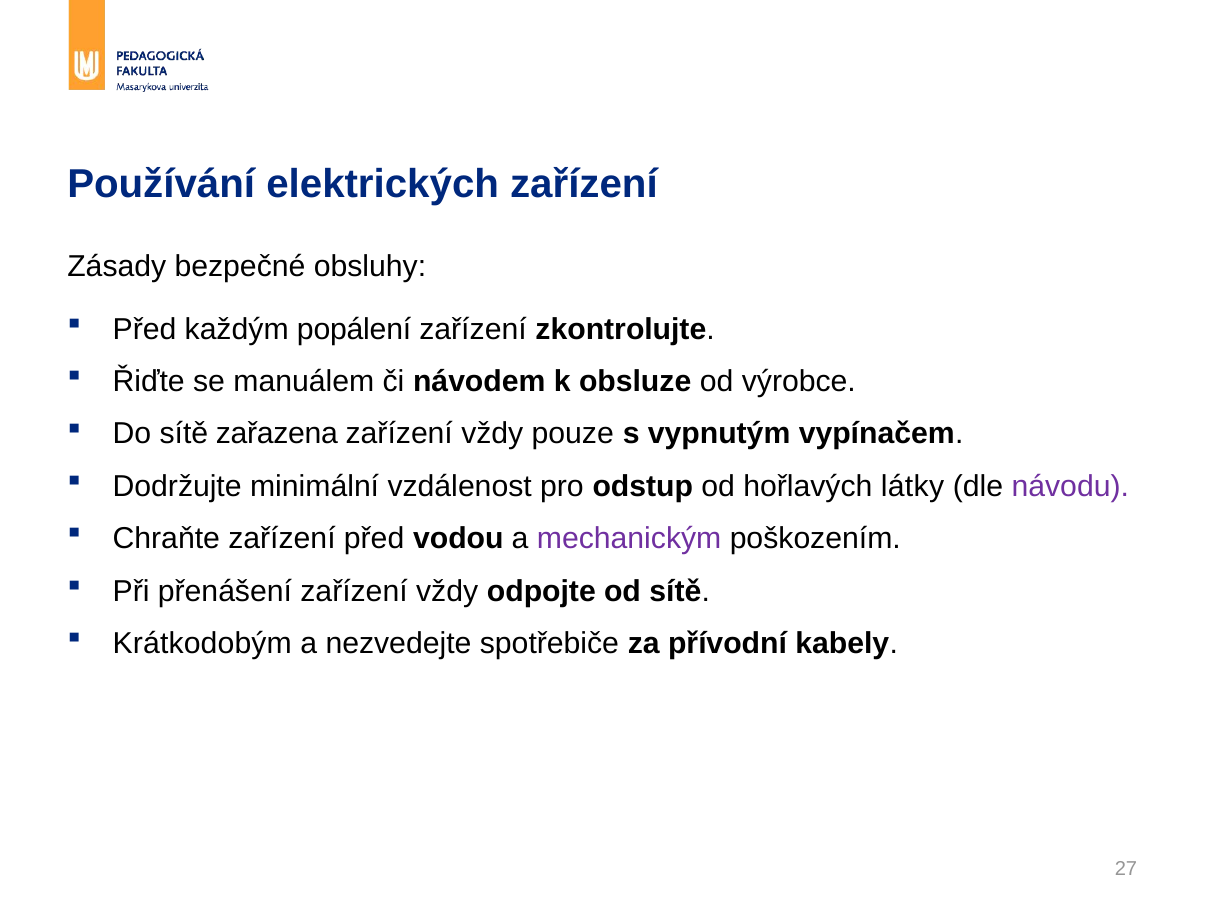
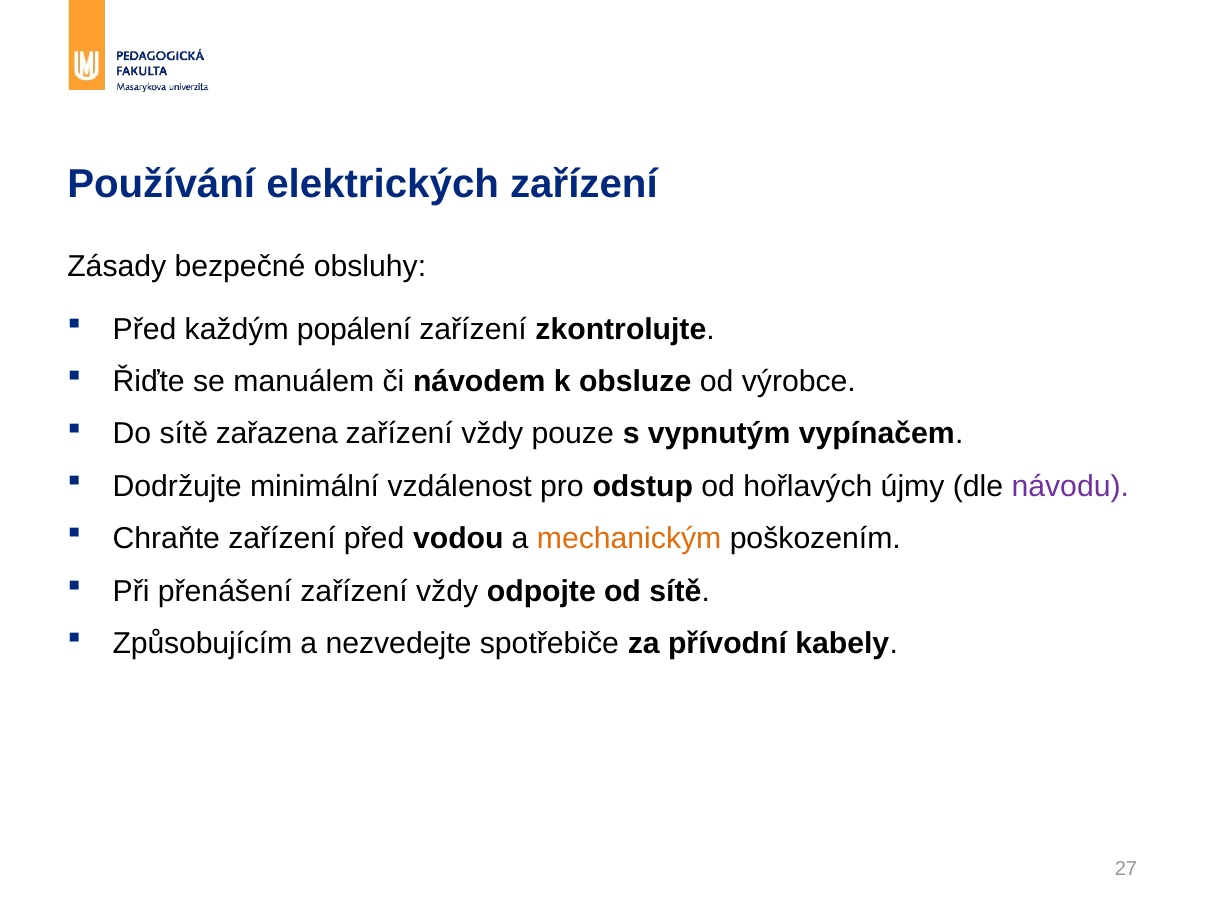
látky: látky -> újmy
mechanickým colour: purple -> orange
Krátkodobým: Krátkodobým -> Způsobujícím
